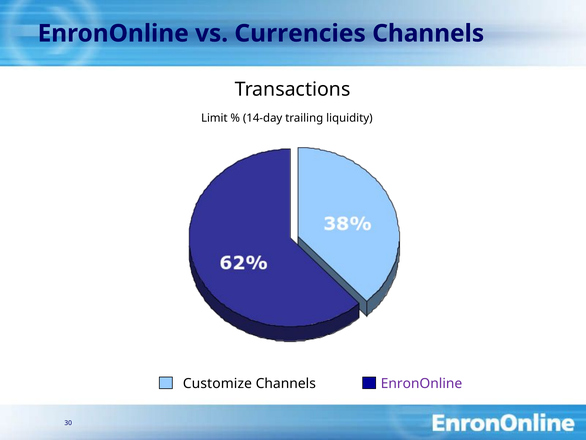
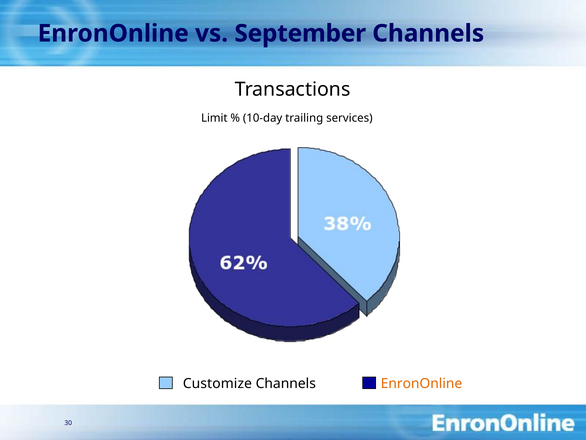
Currencies: Currencies -> September
14-day: 14-day -> 10-day
liquidity: liquidity -> services
EnronOnline at (421, 383) colour: purple -> orange
